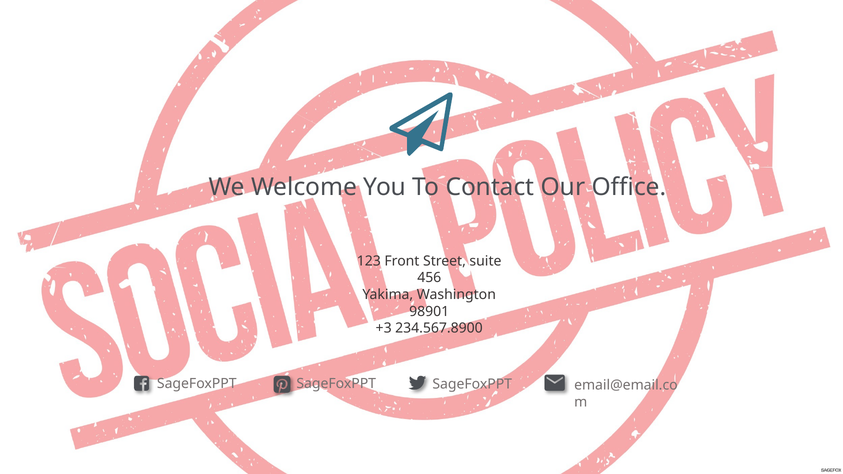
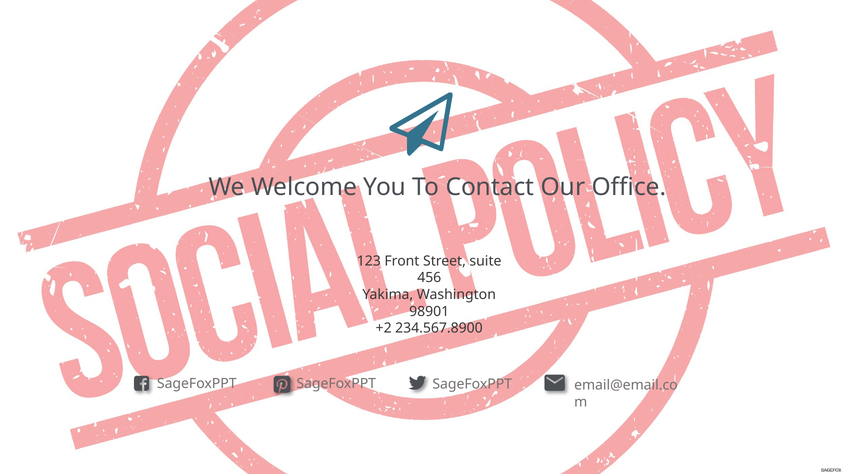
+3: +3 -> +2
